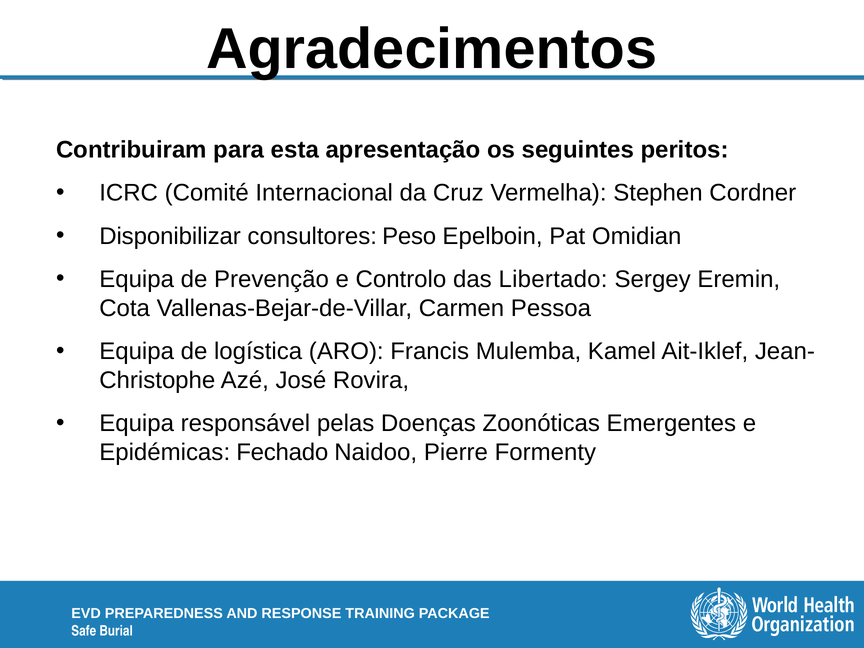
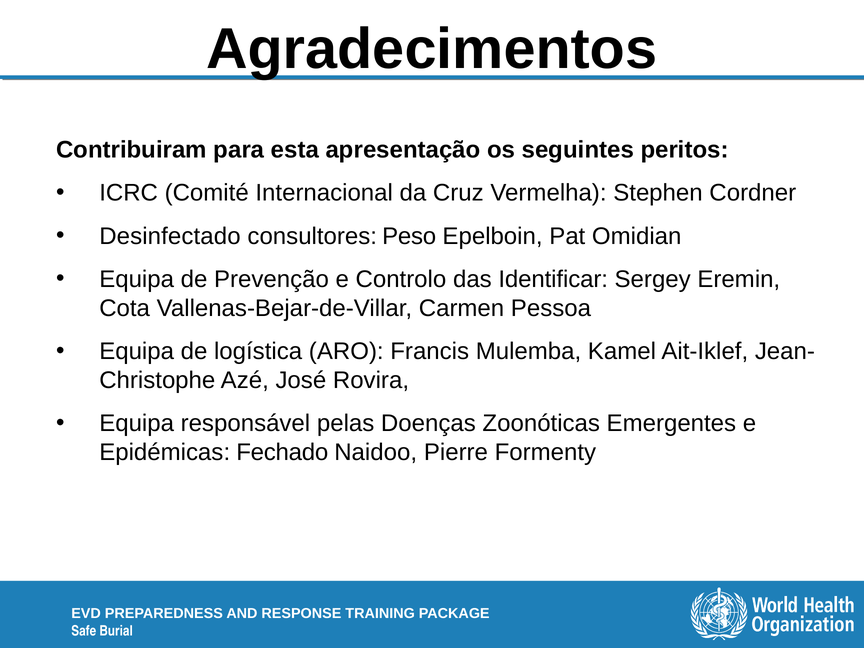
Disponibilizar: Disponibilizar -> Desinfectado
Libertado: Libertado -> Identificar
